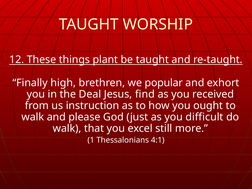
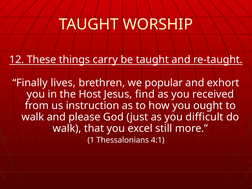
plant: plant -> carry
high: high -> lives
Deal: Deal -> Host
